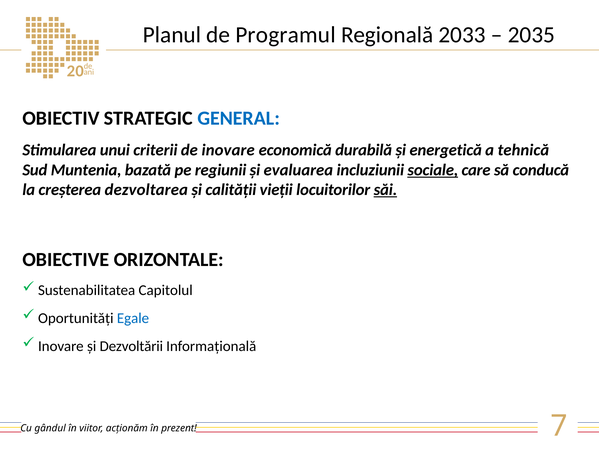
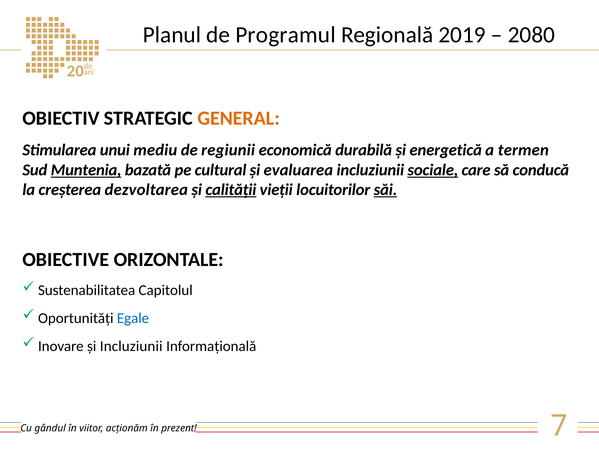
2033: 2033 -> 2019
2035: 2035 -> 2080
GENERAL colour: blue -> orange
criterii: criterii -> mediu
de inovare: inovare -> regiunii
tehnică: tehnică -> termen
Muntenia underline: none -> present
regiunii: regiunii -> cultural
calității underline: none -> present
și Dezvoltării: Dezvoltării -> Incluziunii
